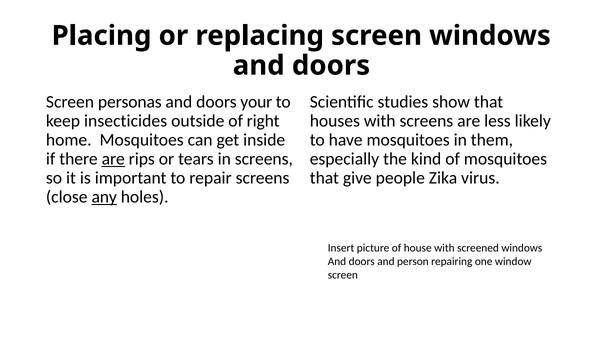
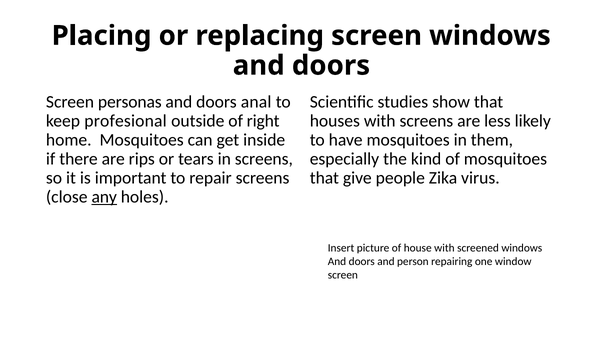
your: your -> anal
insecticides: insecticides -> profesional
are at (113, 159) underline: present -> none
